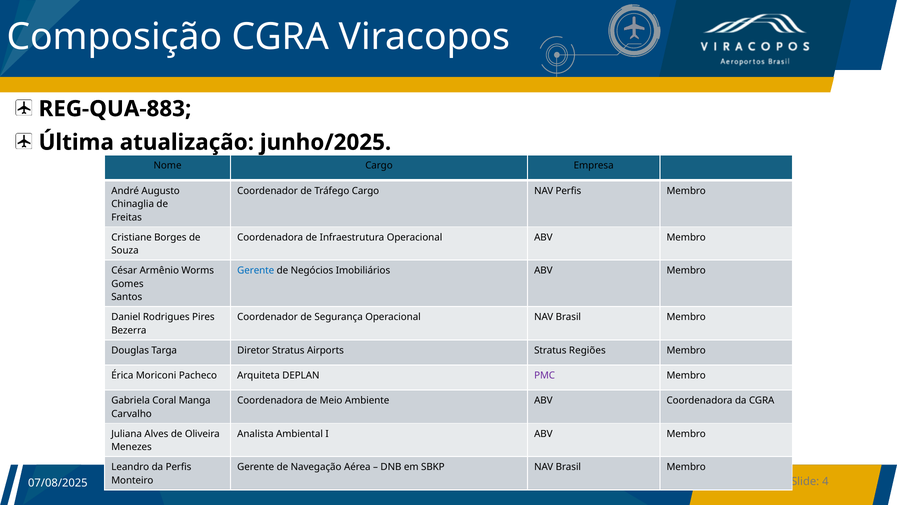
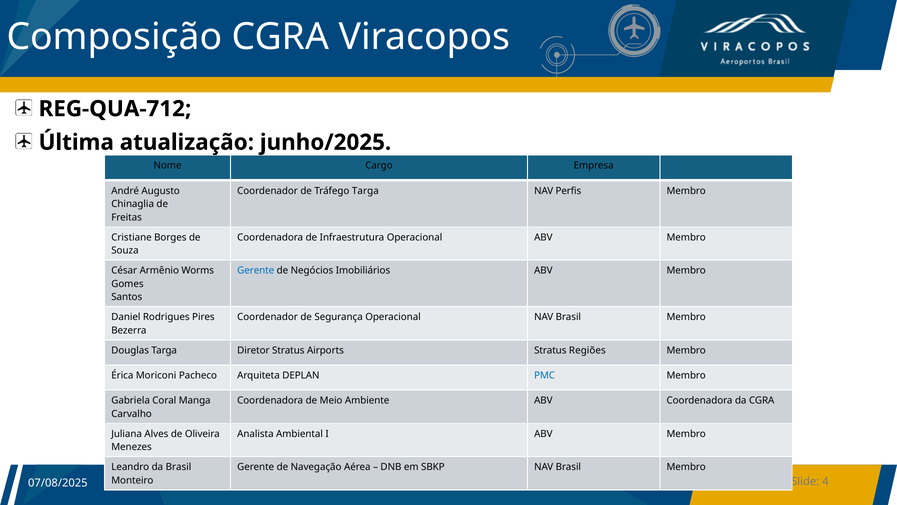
REG-QUA-883: REG-QUA-883 -> REG-QUA-712
Tráfego Cargo: Cargo -> Targa
PMC colour: purple -> blue
da Perfis: Perfis -> Brasil
